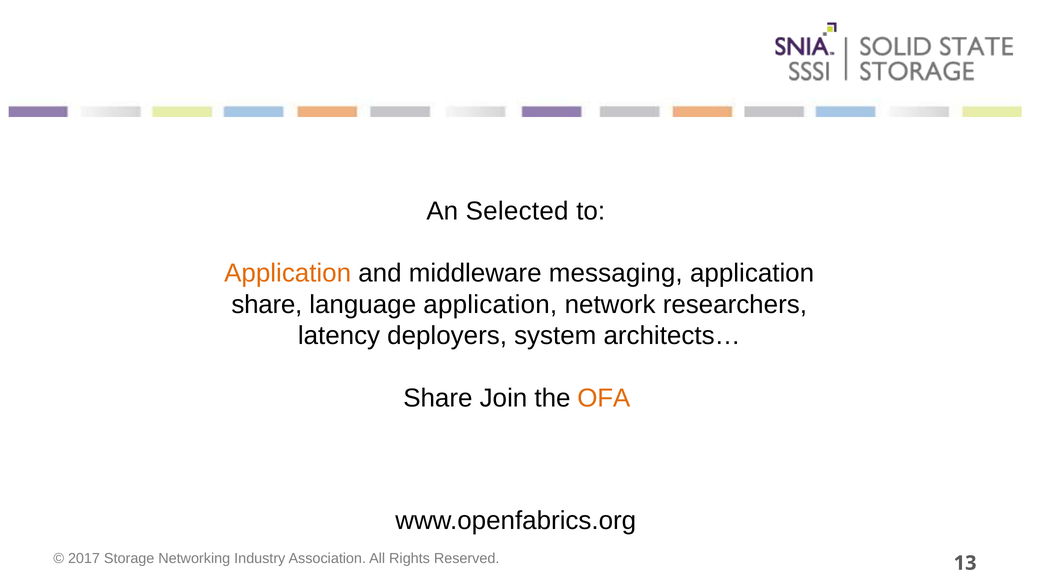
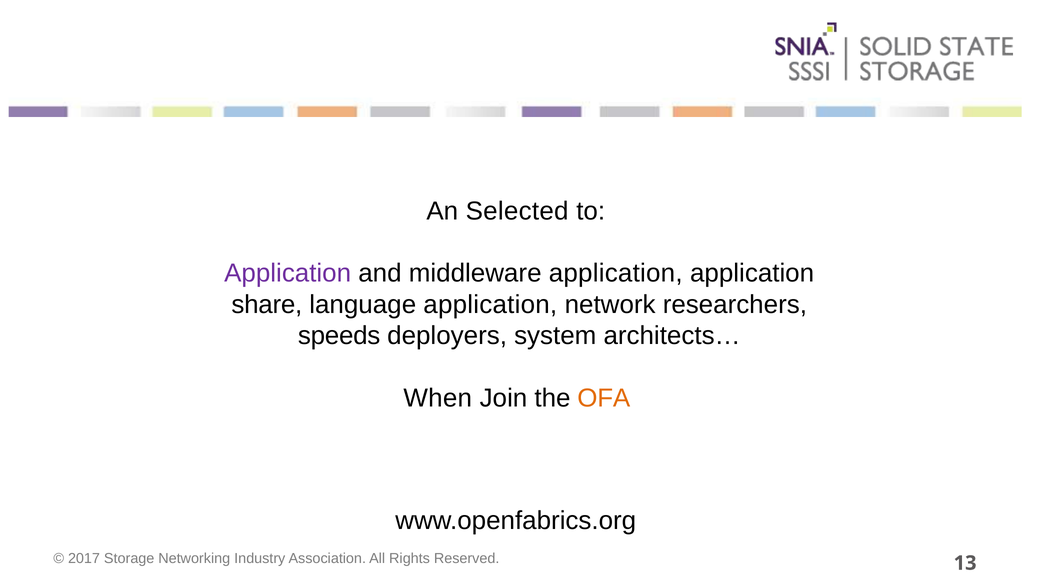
Application at (288, 273) colour: orange -> purple
middleware messaging: messaging -> application
latency: latency -> speeds
Share at (438, 398): Share -> When
